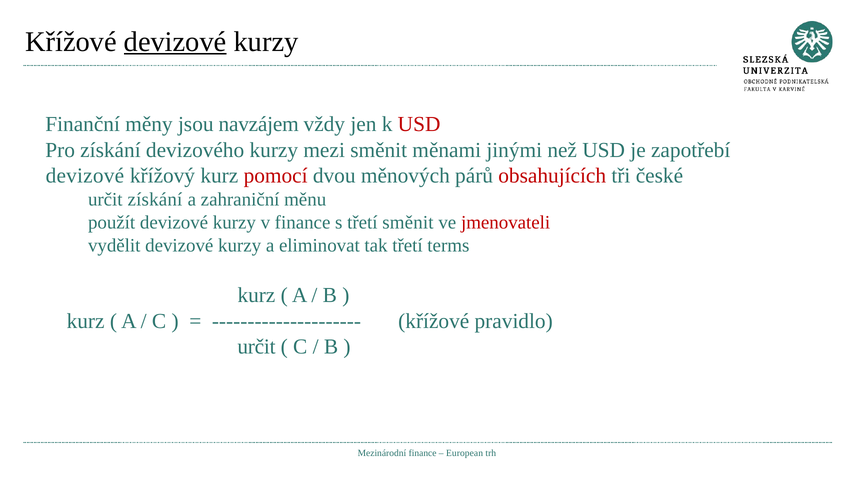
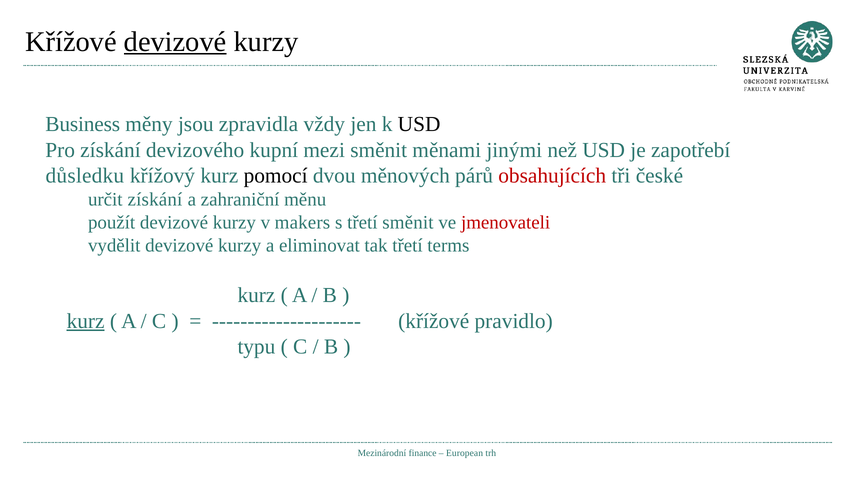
Finanční: Finanční -> Business
navzájem: navzájem -> zpravidla
USD at (419, 124) colour: red -> black
devizového kurzy: kurzy -> kupní
devizové at (85, 175): devizové -> důsledku
pomocí colour: red -> black
v finance: finance -> makers
kurz at (86, 321) underline: none -> present
určit at (256, 346): určit -> typu
